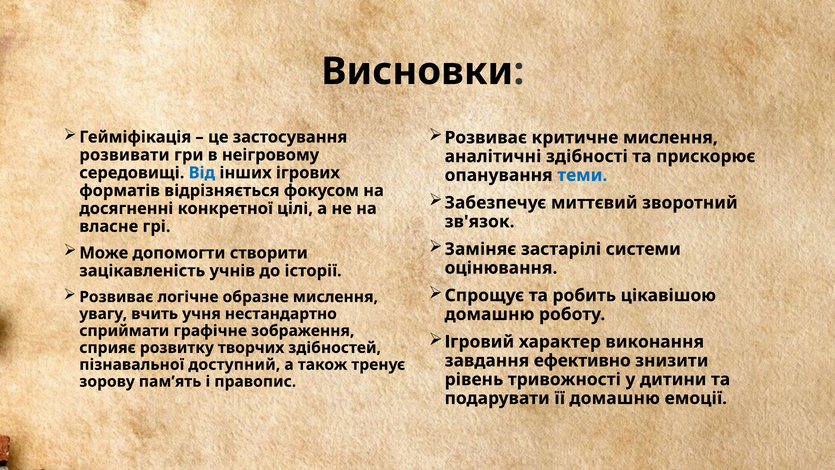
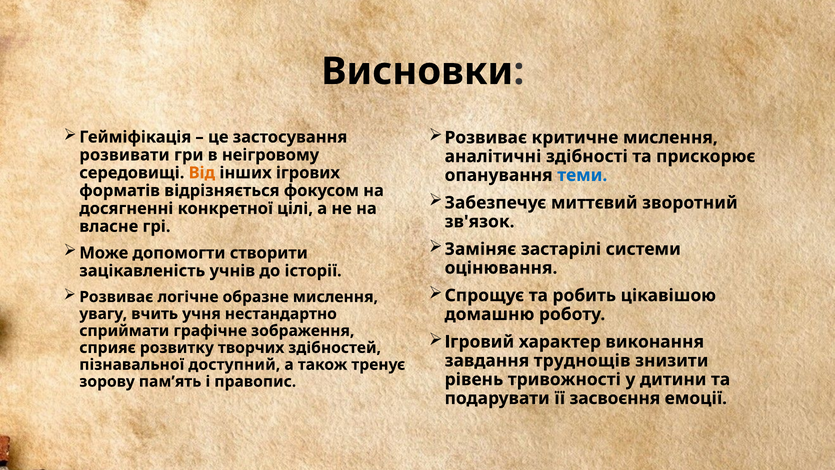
Від colour: blue -> orange
ефективно: ефективно -> труднощів
її домашню: домашню -> засвоєння
